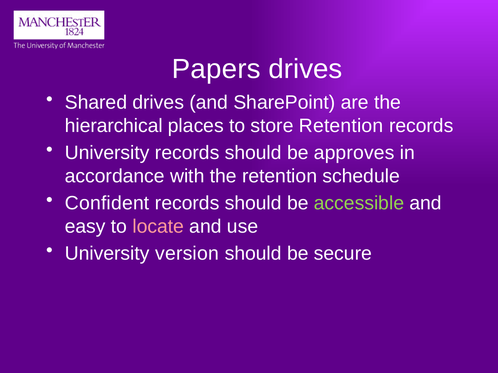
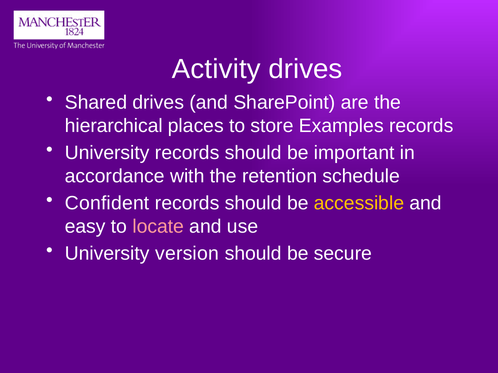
Papers: Papers -> Activity
store Retention: Retention -> Examples
approves: approves -> important
accessible colour: light green -> yellow
